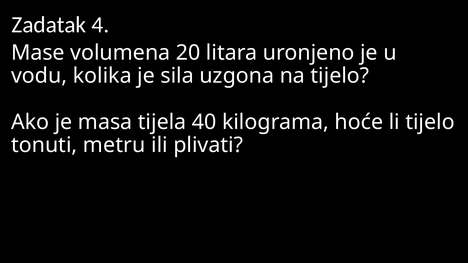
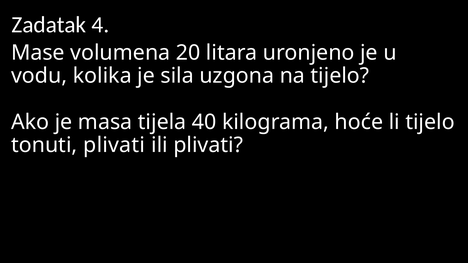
tonuti metru: metru -> plivati
